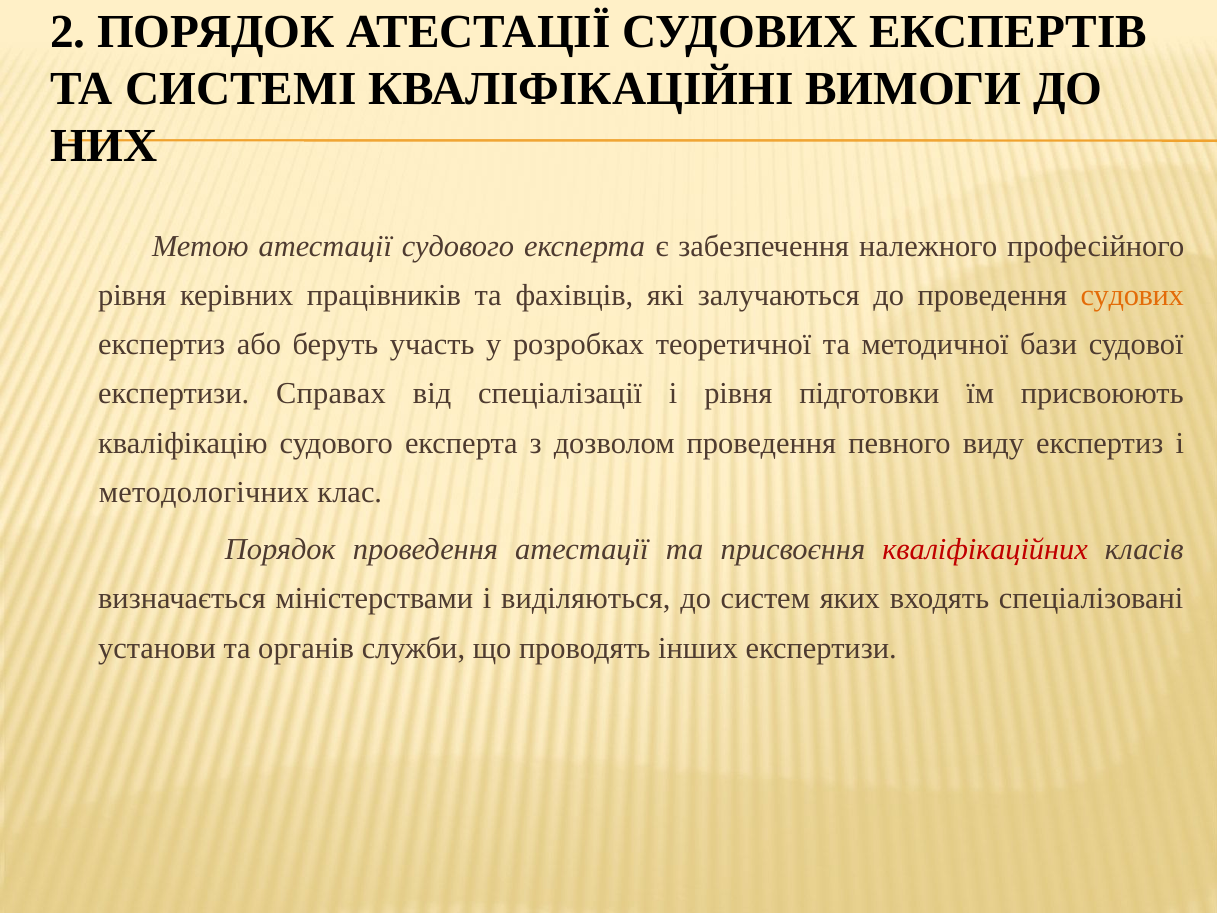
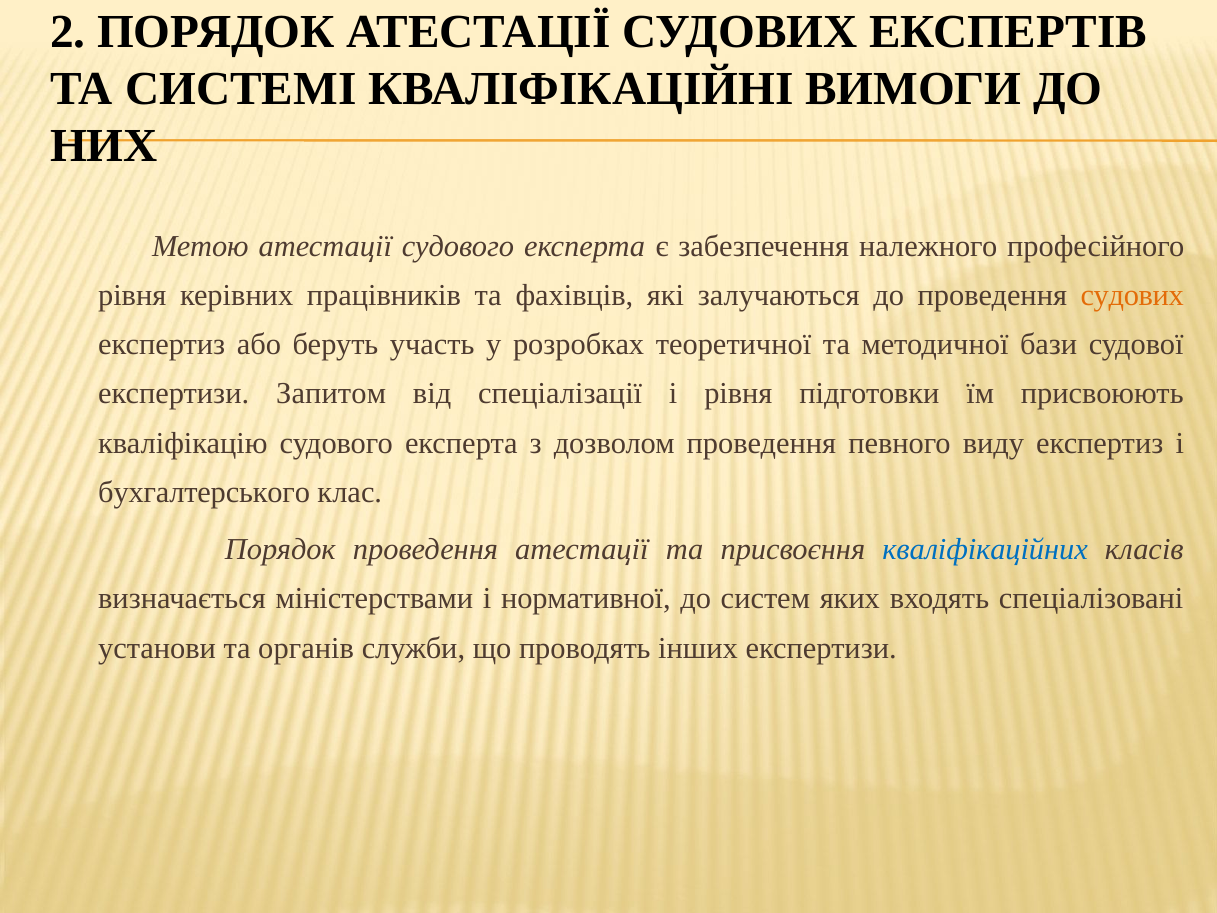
Справах: Справах -> Запитом
методологічних: методологічних -> бухгалтерського
кваліфікаційних colour: red -> blue
виділяються: виділяються -> нормативної
